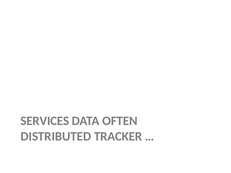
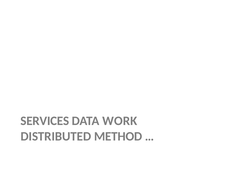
OFTEN: OFTEN -> WORK
TRACKER: TRACKER -> METHOD
